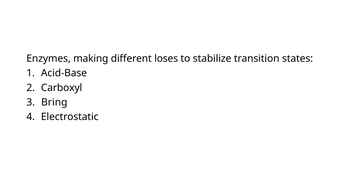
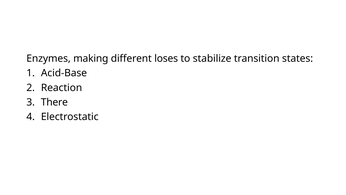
Carboxyl: Carboxyl -> Reaction
Bring: Bring -> There
